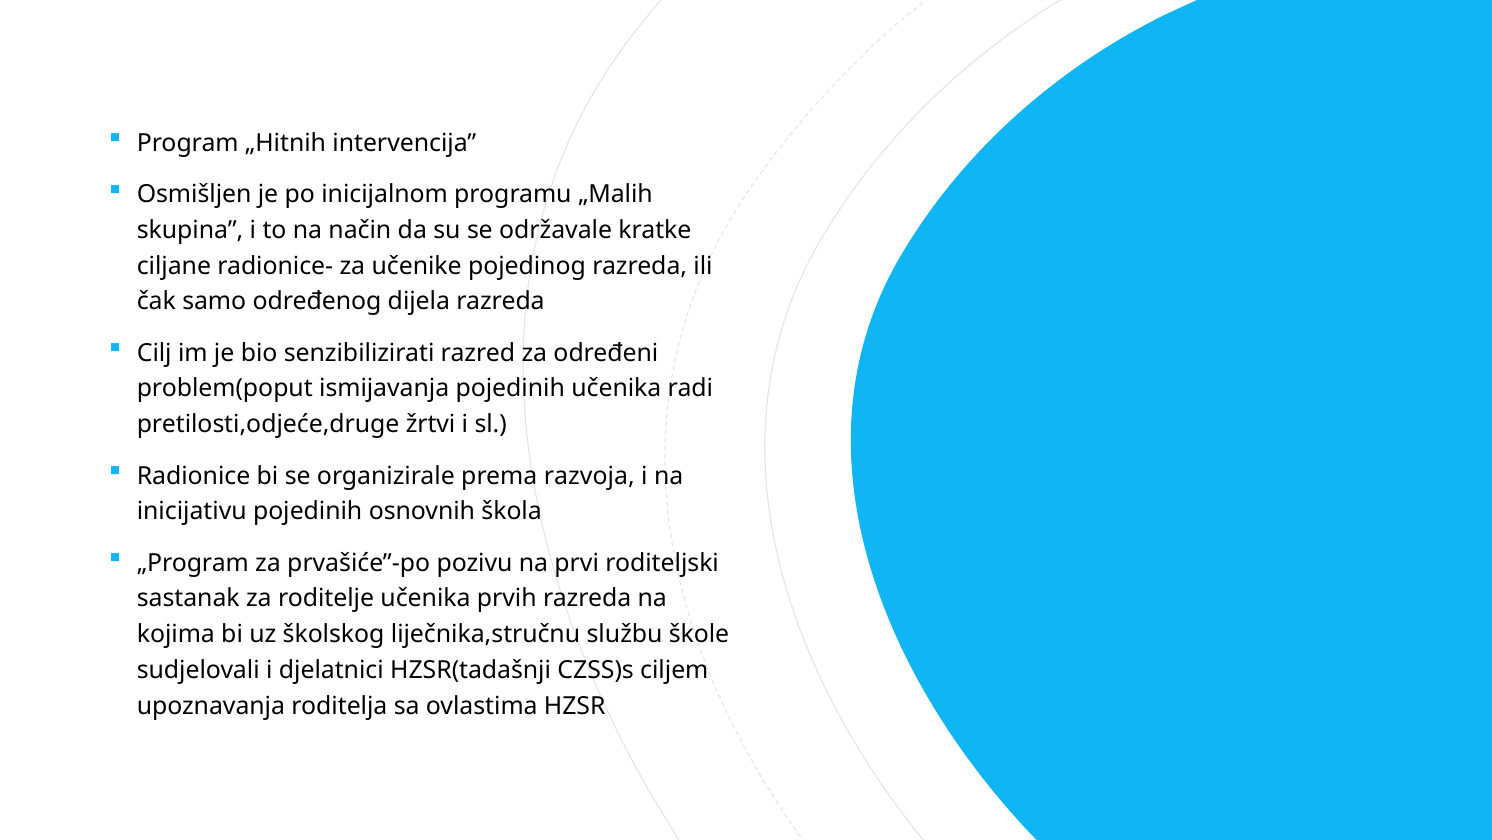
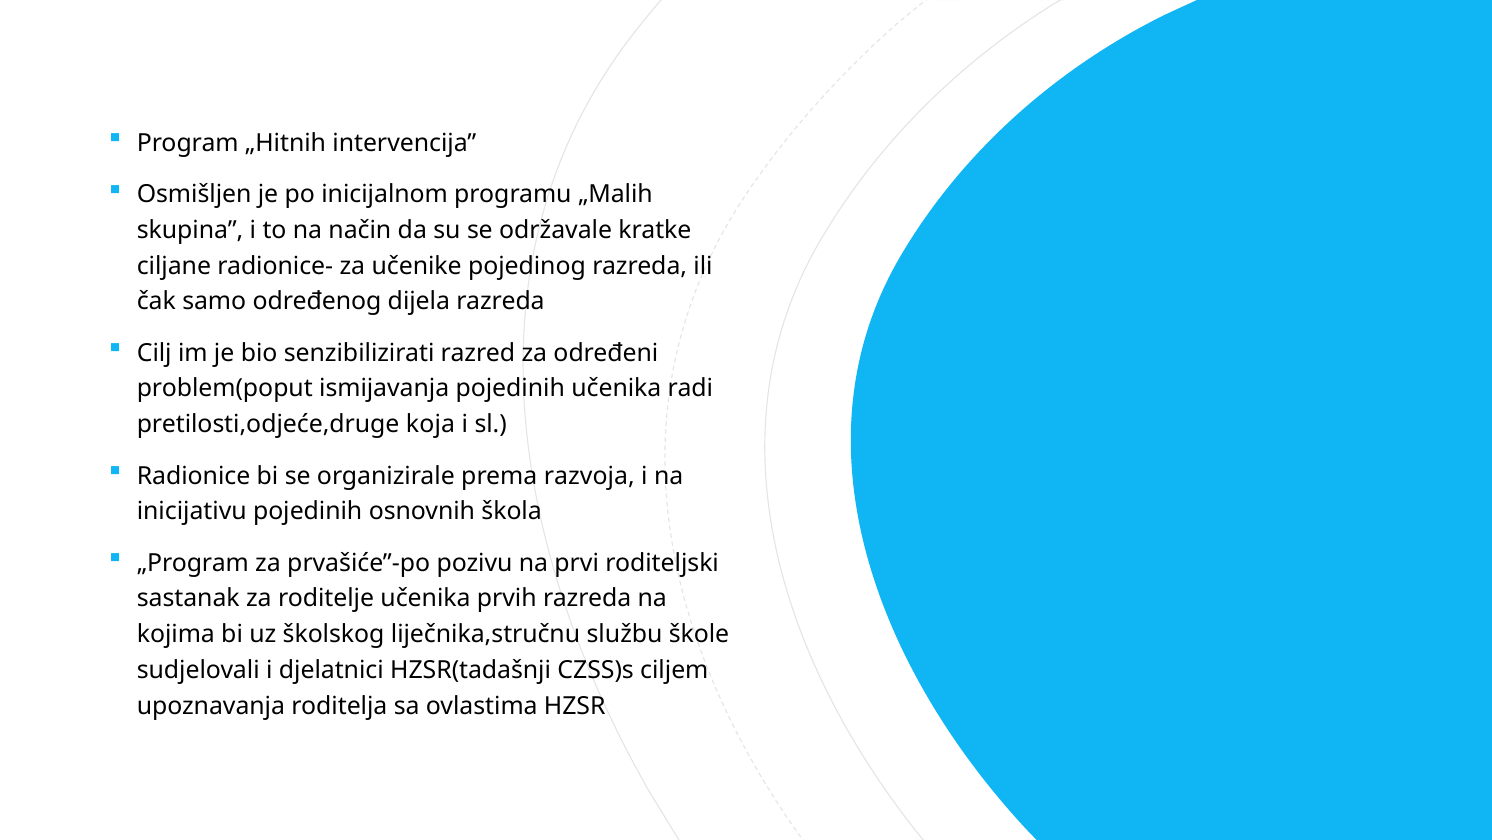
žrtvi: žrtvi -> koja
